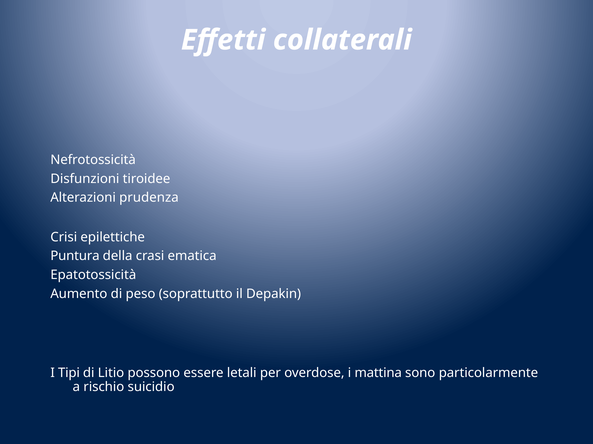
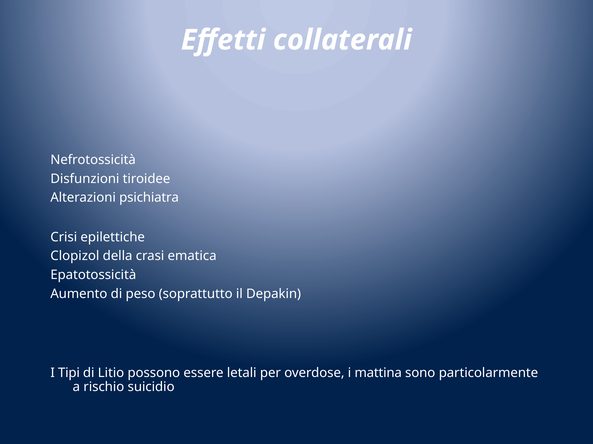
prudenza: prudenza -> psichiatra
Puntura: Puntura -> Clopizol
